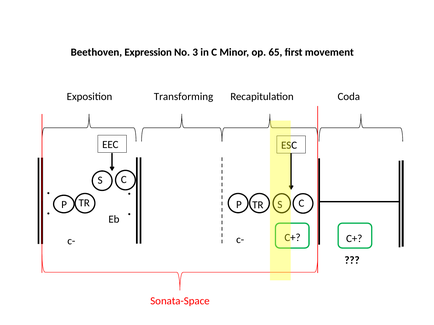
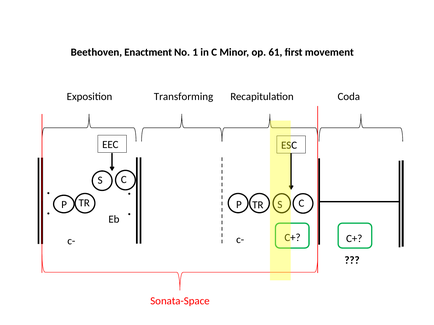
Expression: Expression -> Enactment
3: 3 -> 1
65: 65 -> 61
